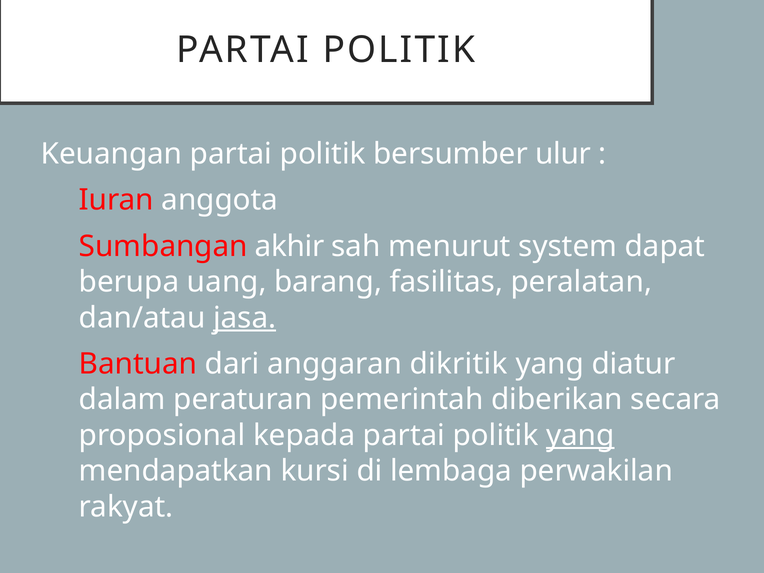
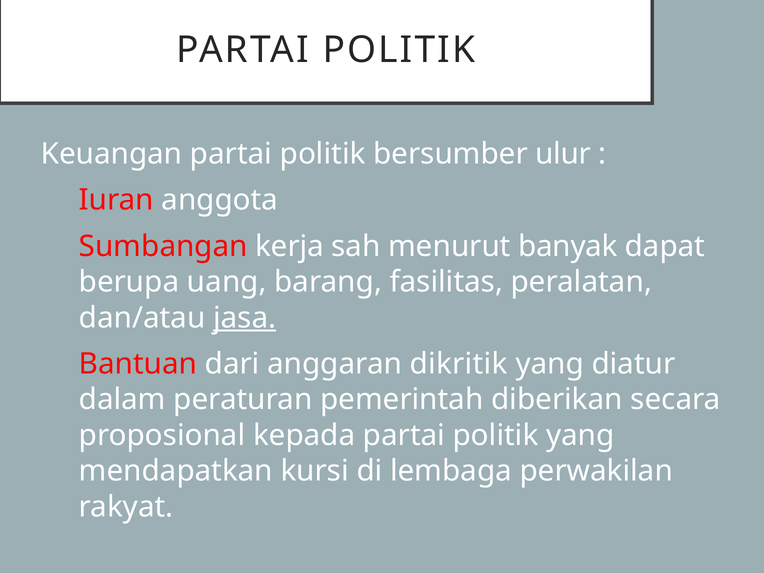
akhir: akhir -> kerja
system: system -> banyak
yang at (580, 435) underline: present -> none
